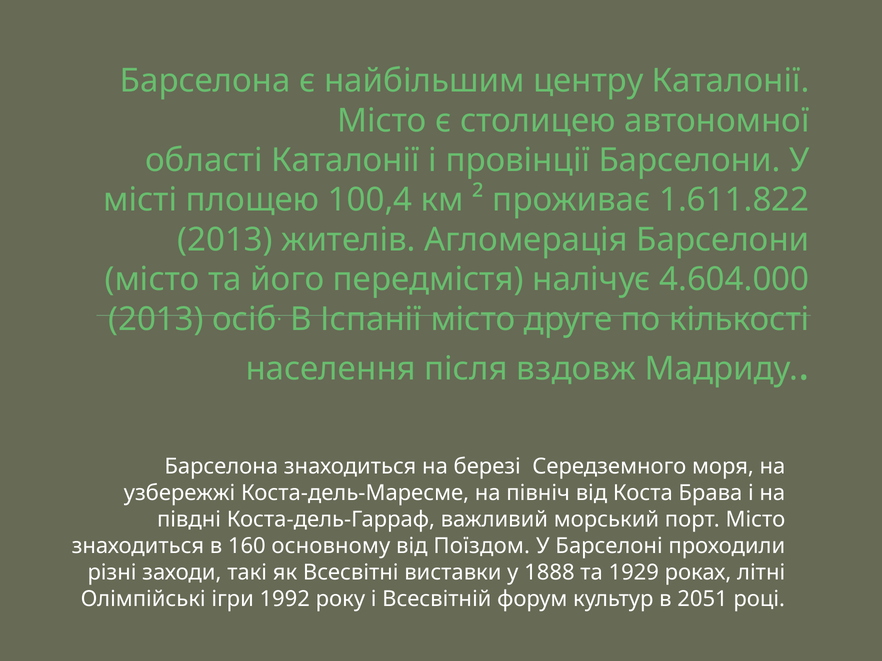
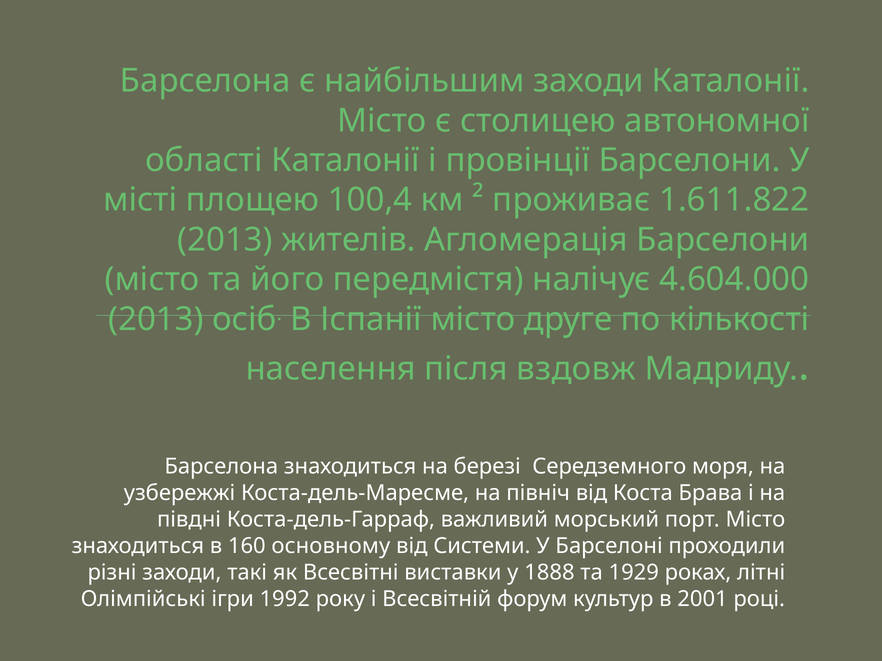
найбільшим центру: центру -> заходи
Поїздом: Поїздом -> Системи
2051: 2051 -> 2001
